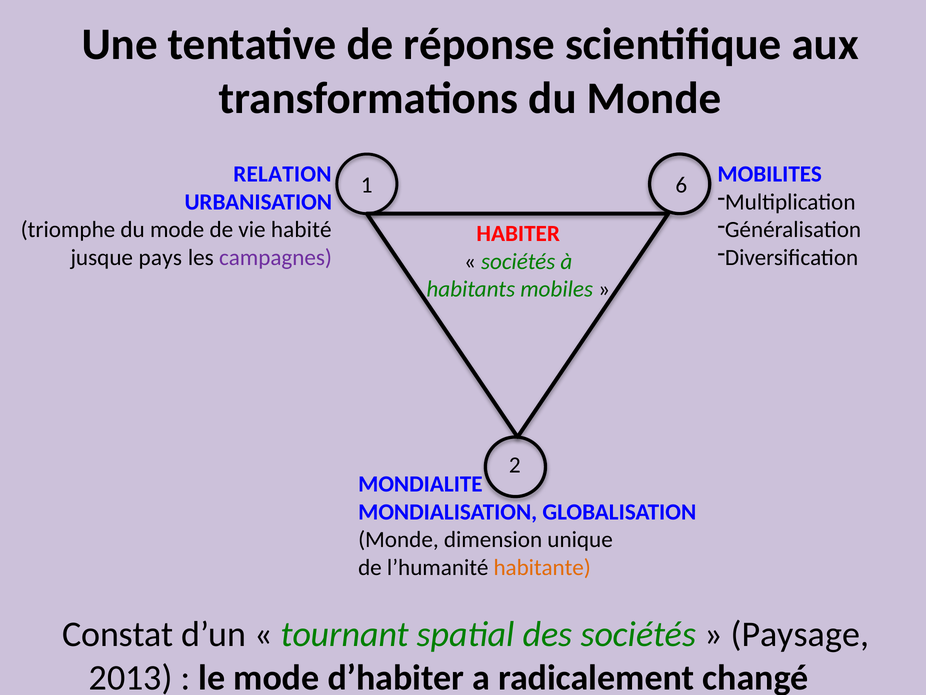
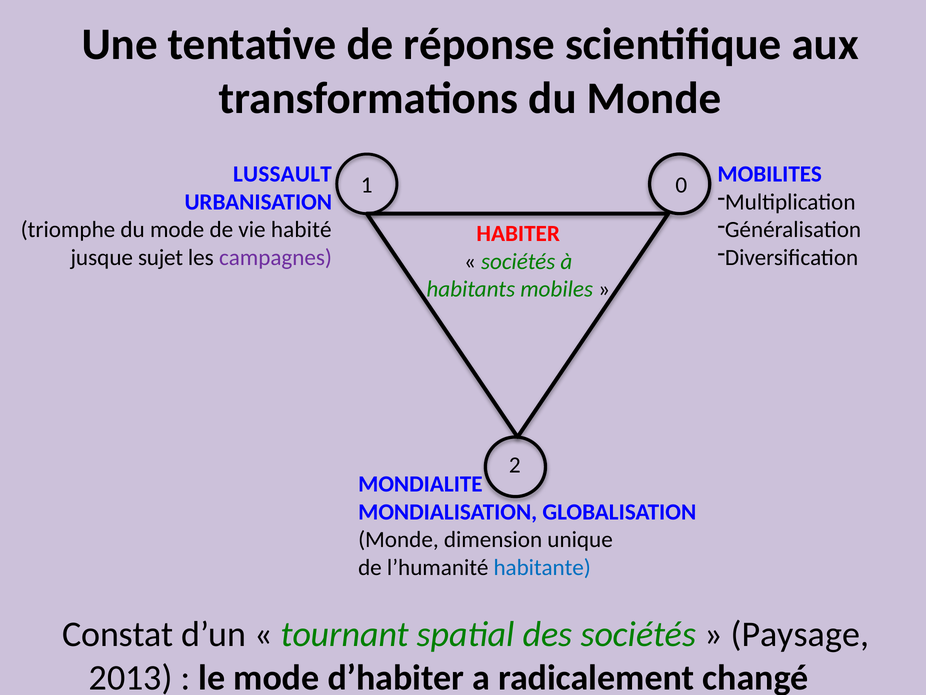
RELATION: RELATION -> LUSSAULT
6: 6 -> 0
pays: pays -> sujet
habitante colour: orange -> blue
